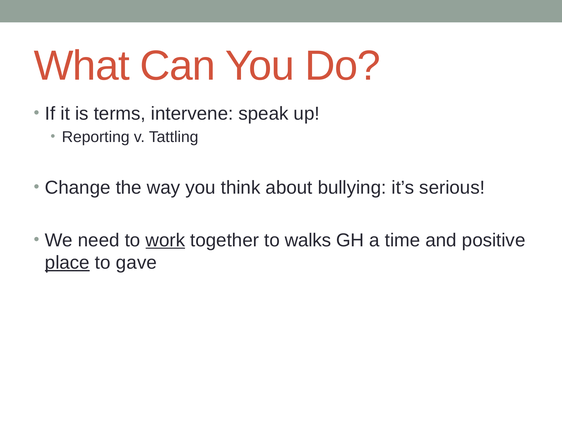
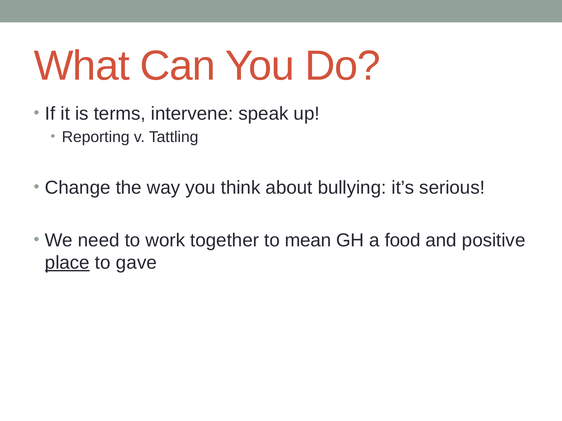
work underline: present -> none
walks: walks -> mean
time: time -> food
